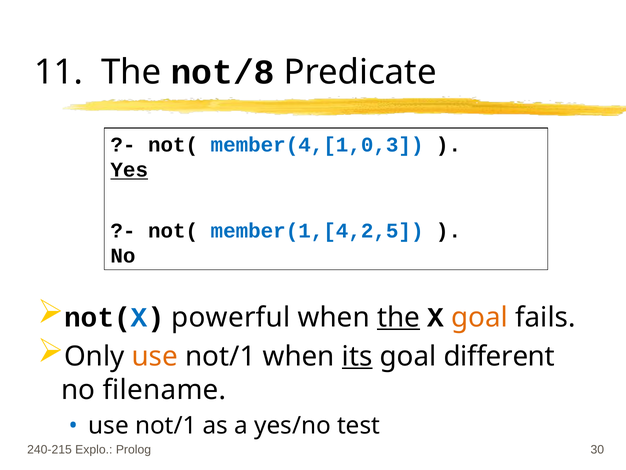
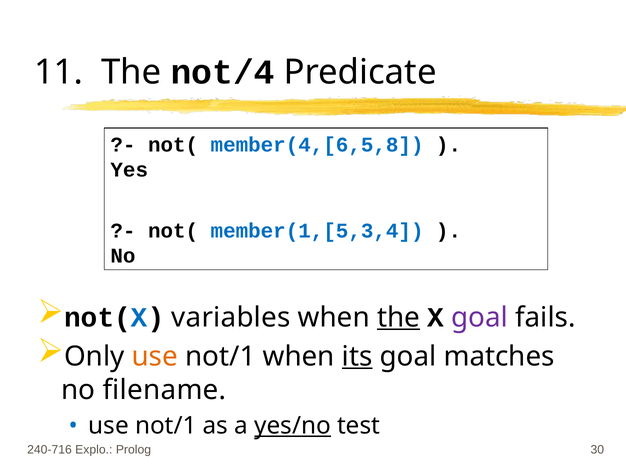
not/8: not/8 -> not/4
member(4,[1,0,3: member(4,[1,0,3 -> member(4,[6,5,8
Yes underline: present -> none
member(1,[4,2,5: member(1,[4,2,5 -> member(1,[5,3,4
powerful: powerful -> variables
goal at (480, 317) colour: orange -> purple
different: different -> matches
yes/no underline: none -> present
240-215: 240-215 -> 240-716
